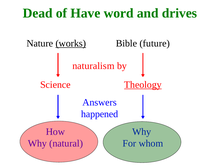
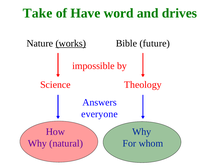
Dead: Dead -> Take
naturalism: naturalism -> impossible
Theology underline: present -> none
happened: happened -> everyone
